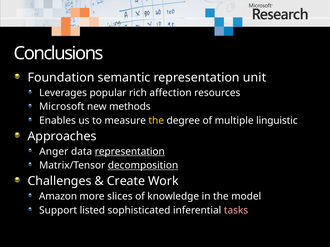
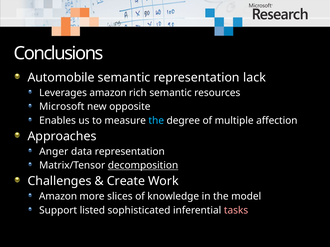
Foundation: Foundation -> Automobile
unit: unit -> lack
Leverages popular: popular -> amazon
rich affection: affection -> semantic
methods: methods -> opposite
the at (156, 121) colour: yellow -> light blue
linguistic: linguistic -> affection
representation at (130, 152) underline: present -> none
